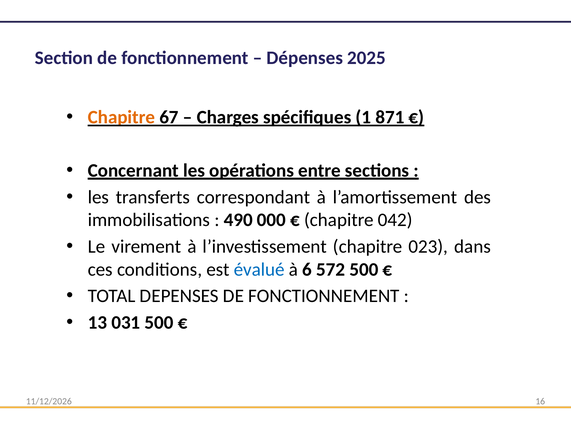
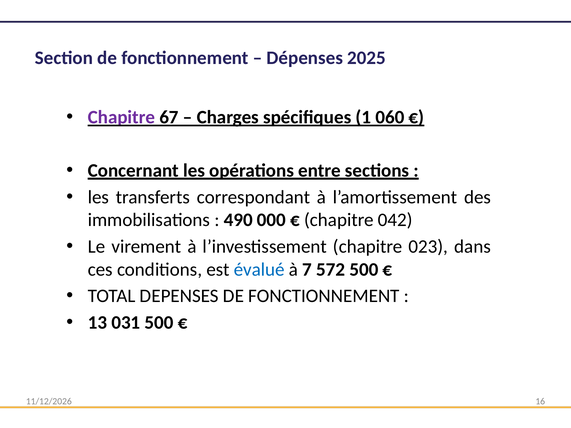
Chapitre at (121, 117) colour: orange -> purple
871: 871 -> 060
6: 6 -> 7
